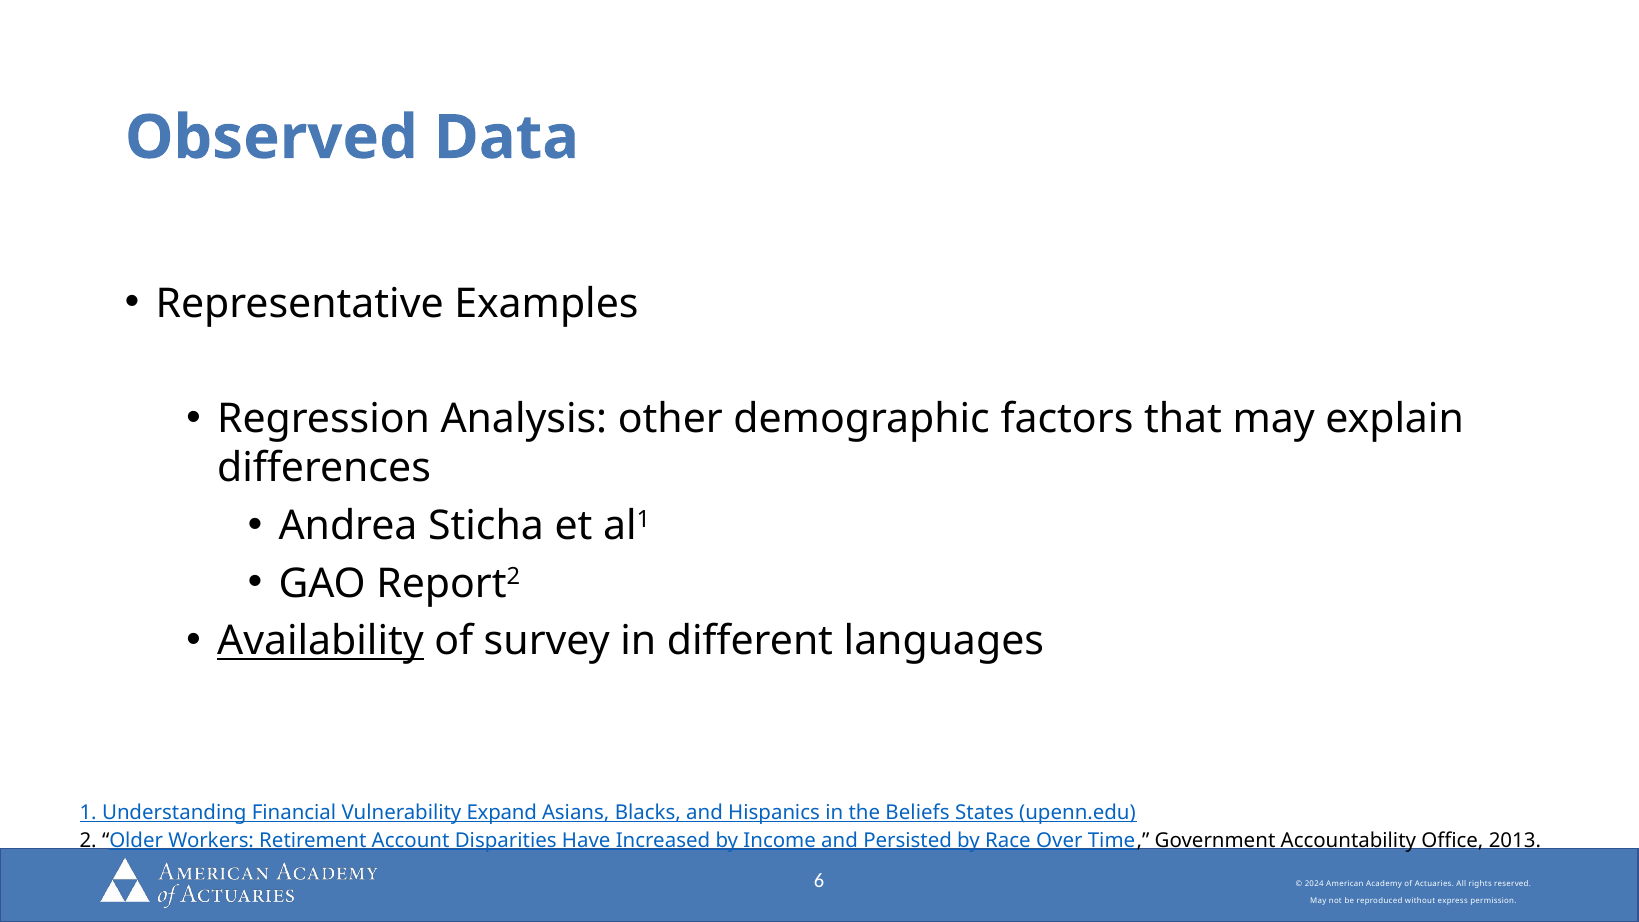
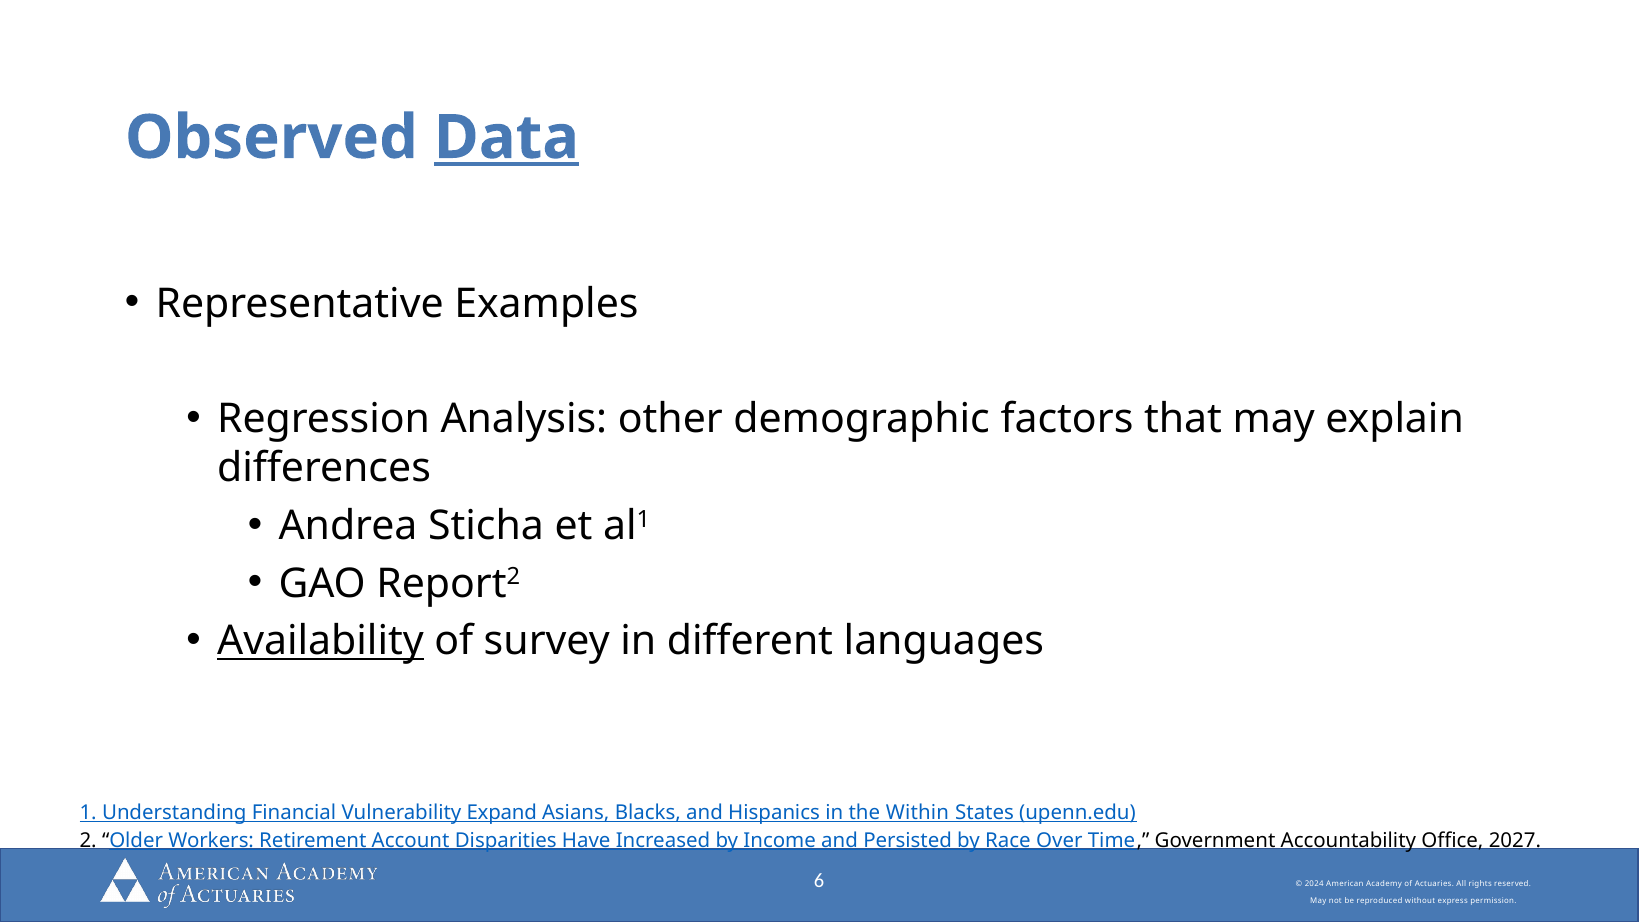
Data underline: none -> present
Beliefs: Beliefs -> Within
2013: 2013 -> 2027
